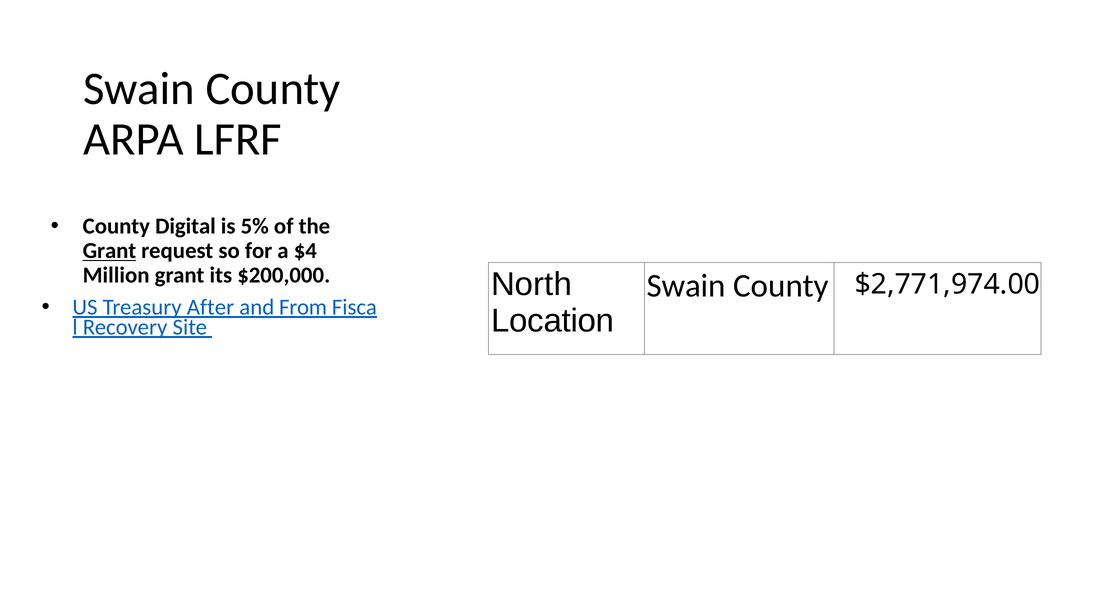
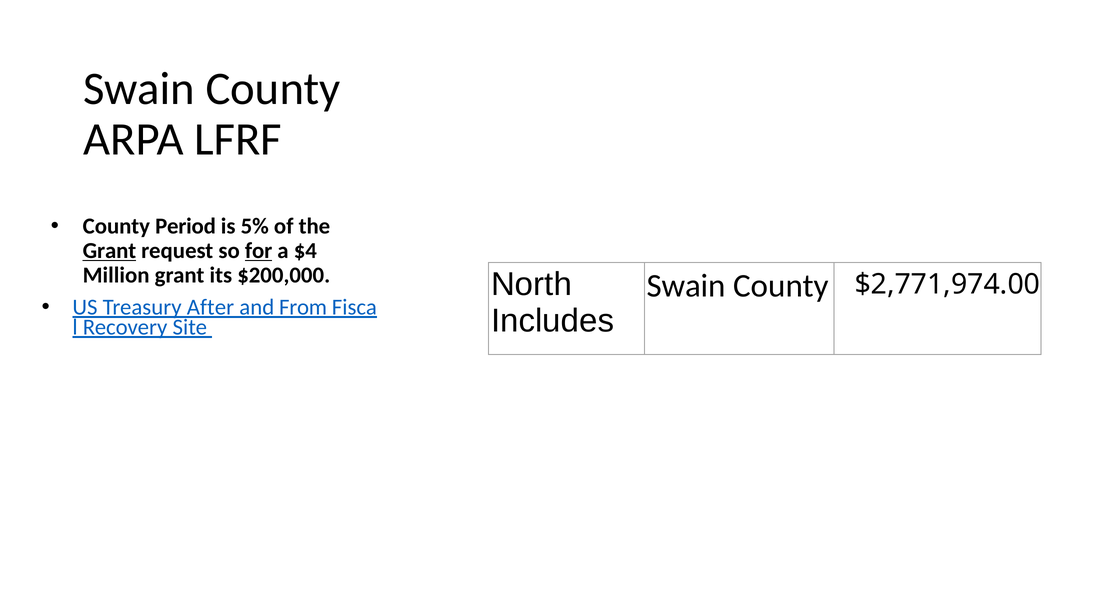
Digital: Digital -> Period
for underline: none -> present
Location: Location -> Includes
